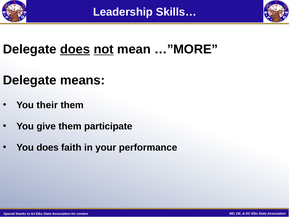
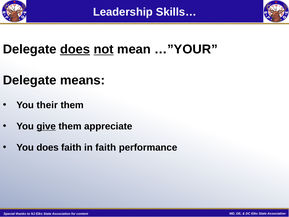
…”MORE: …”MORE -> …”YOUR
give underline: none -> present
participate: participate -> appreciate
in your: your -> faith
